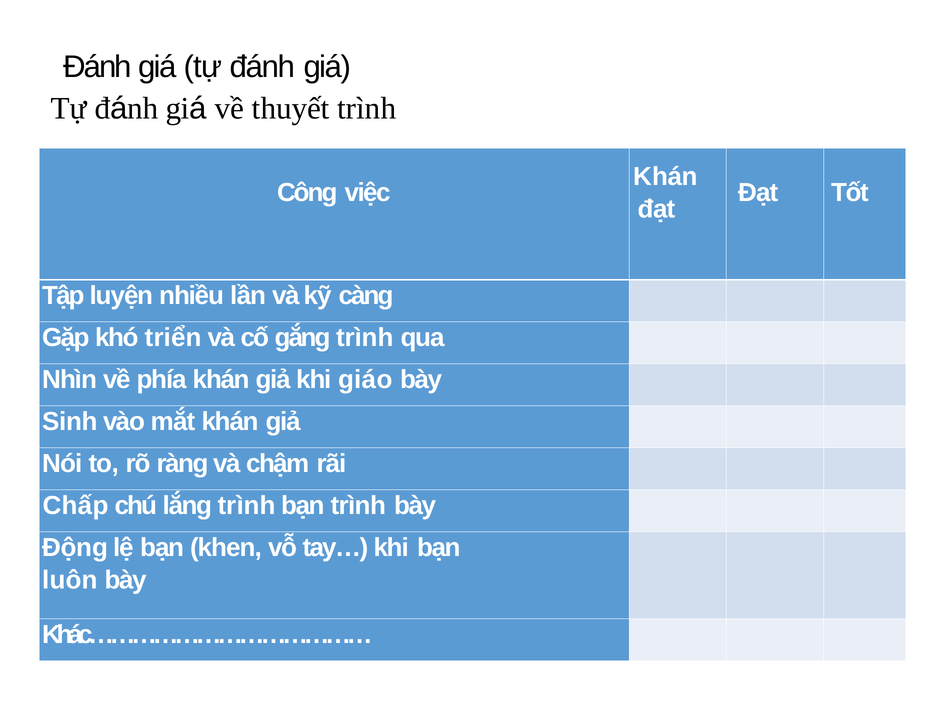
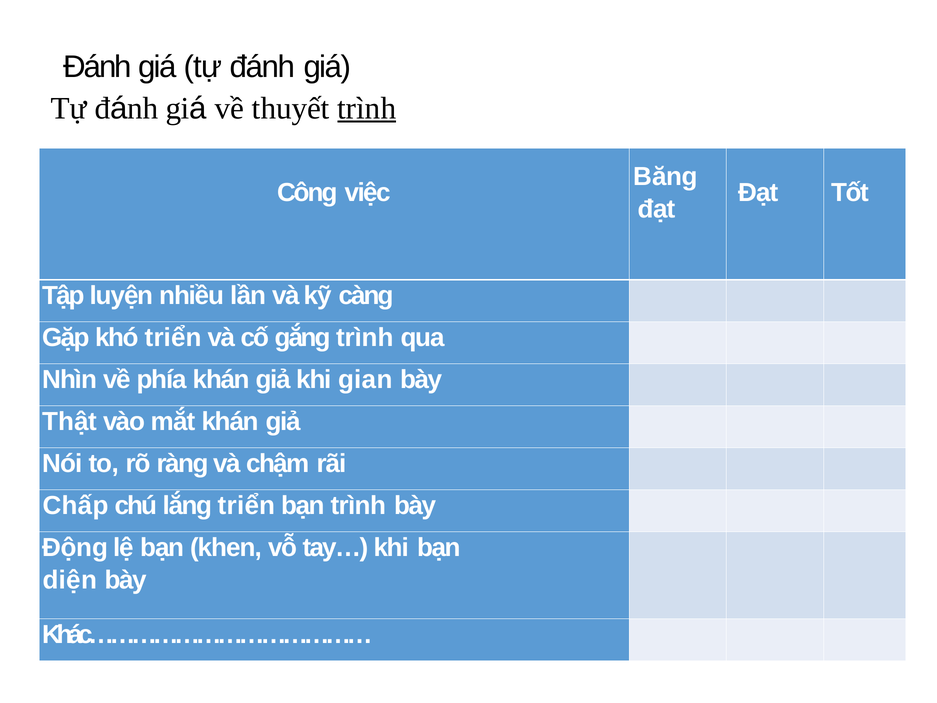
trình at (367, 108) underline: none -> present
Khán at (666, 176): Khán -> Băng
giáo: giáo -> gian
Sinh: Sinh -> Thật
lắng trình: trình -> triển
luôn: luôn -> diện
